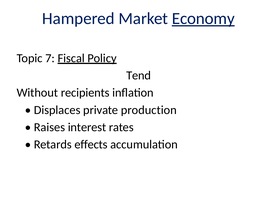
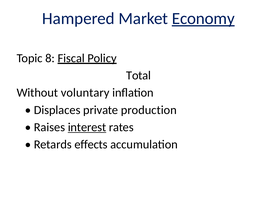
7: 7 -> 8
Tend: Tend -> Total
recipients: recipients -> voluntary
interest underline: none -> present
